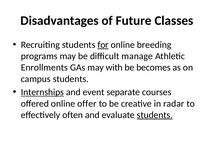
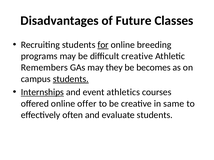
difficult manage: manage -> creative
Enrollments: Enrollments -> Remembers
with: with -> they
students at (71, 79) underline: none -> present
separate: separate -> athletics
radar: radar -> same
students at (155, 115) underline: present -> none
